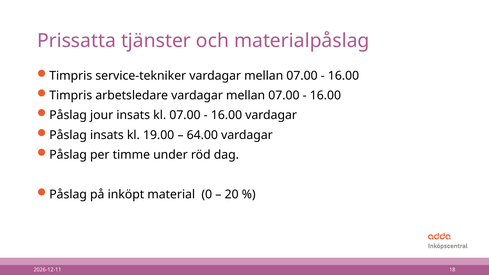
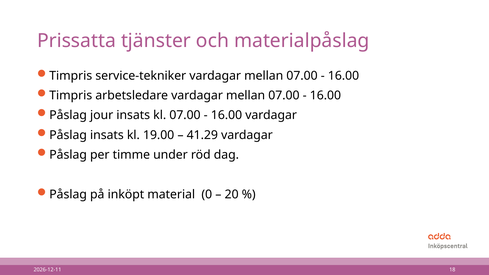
64.00: 64.00 -> 41.29
